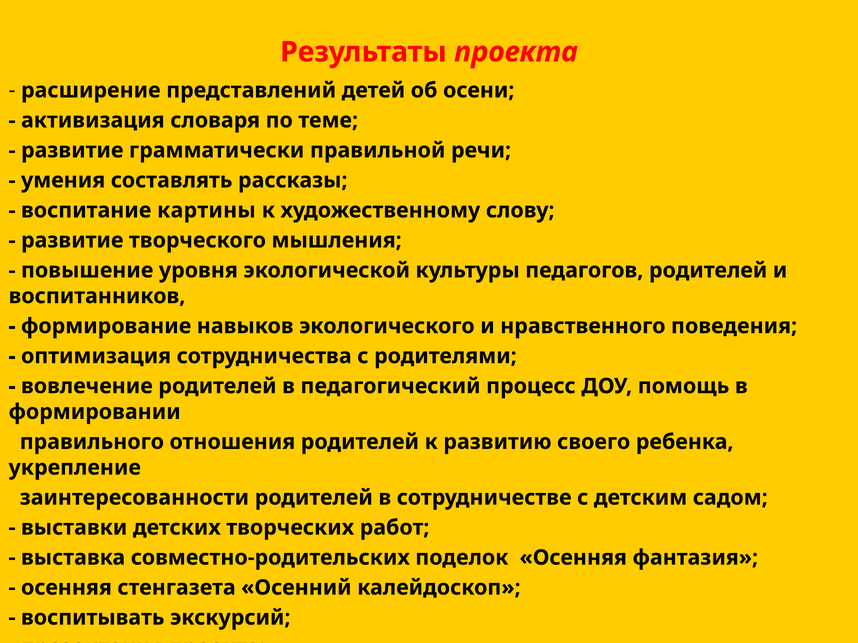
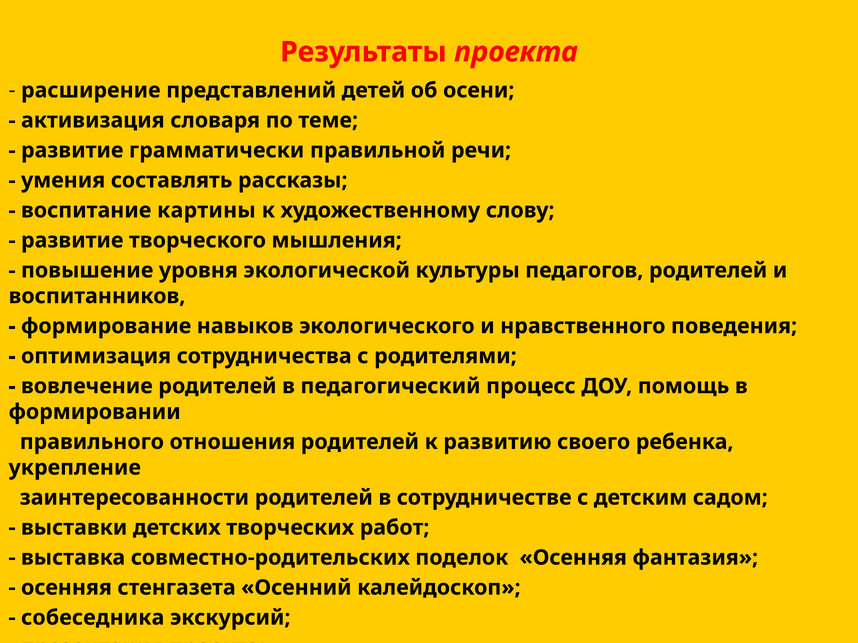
воспитывать: воспитывать -> собеседника
